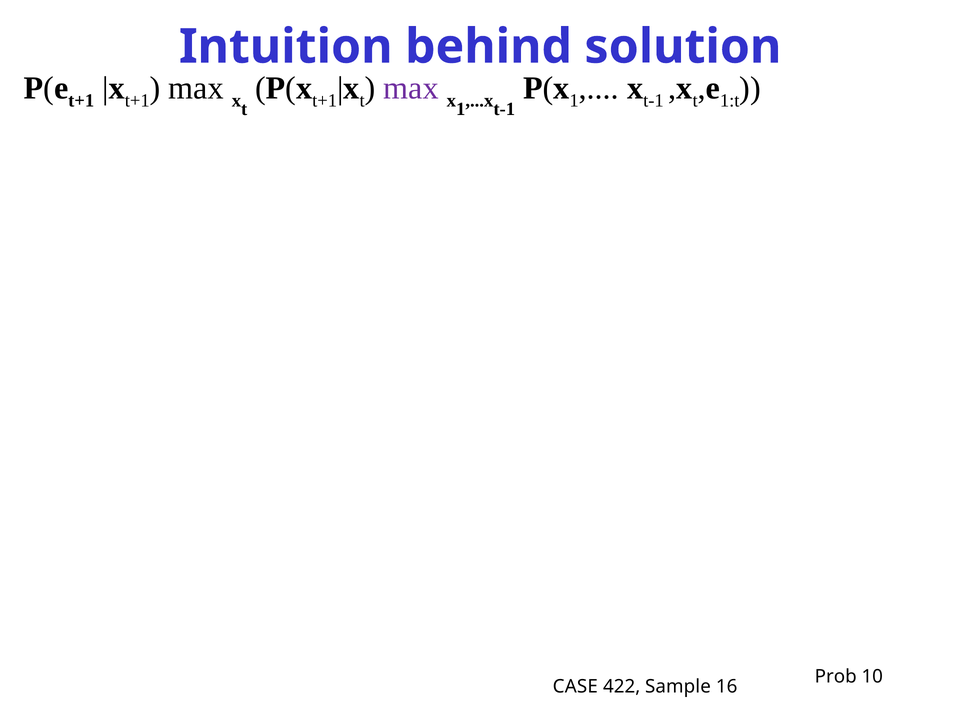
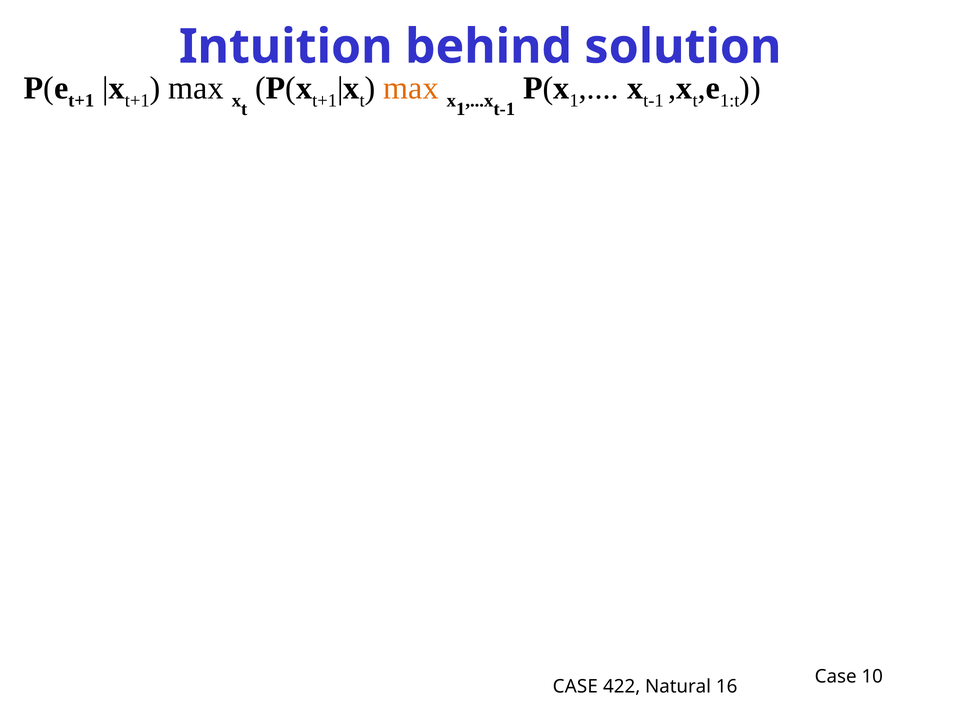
max at (411, 88) colour: purple -> orange
Prob at (836, 676): Prob -> Case
Sample: Sample -> Natural
